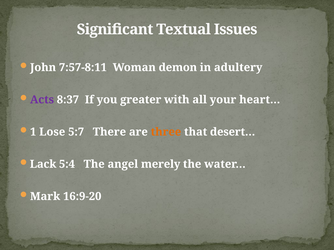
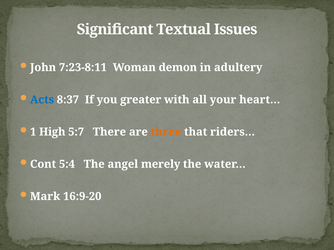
7:57-8:11: 7:57-8:11 -> 7:23-8:11
Acts colour: purple -> blue
Lose: Lose -> High
desert…: desert… -> riders…
Lack: Lack -> Cont
